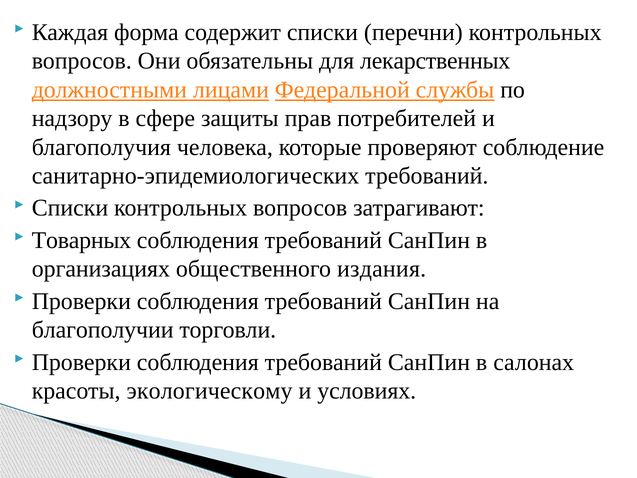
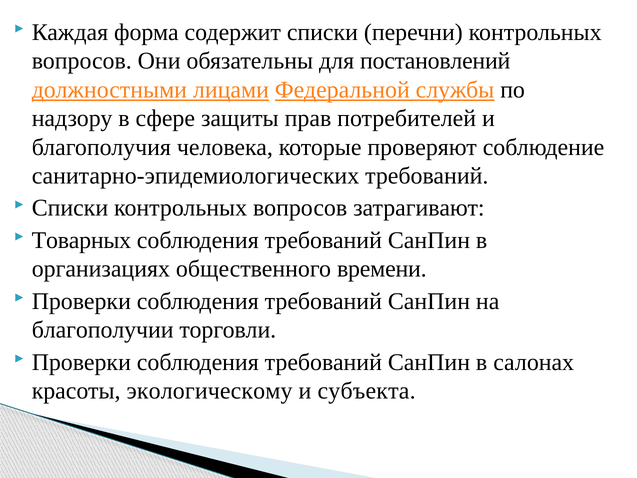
лекарственных: лекарственных -> постановлений
издания: издания -> времени
условиях: условиях -> субъекта
